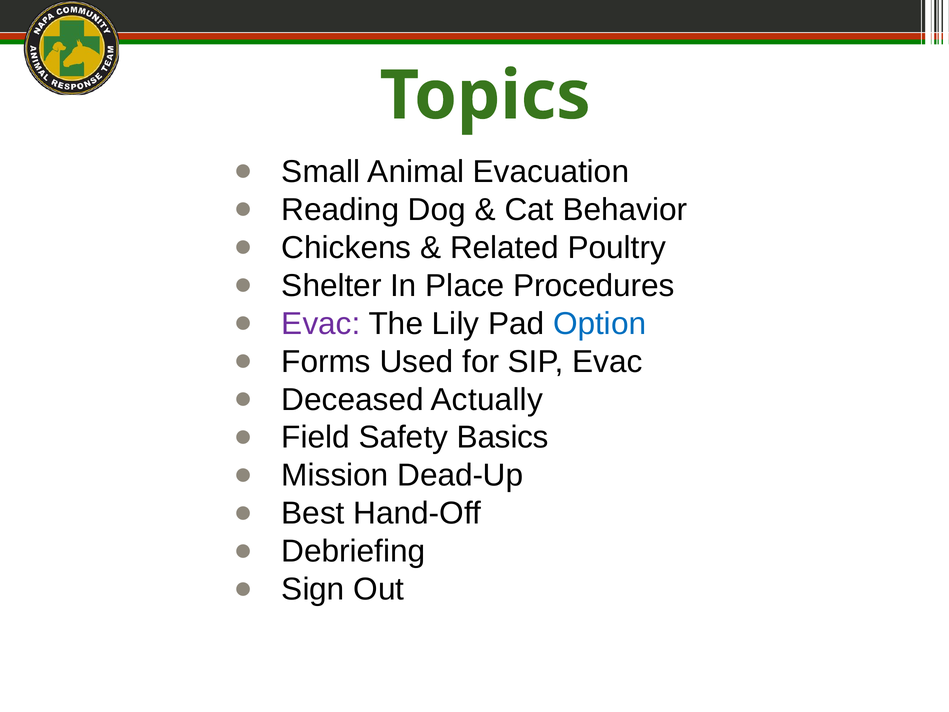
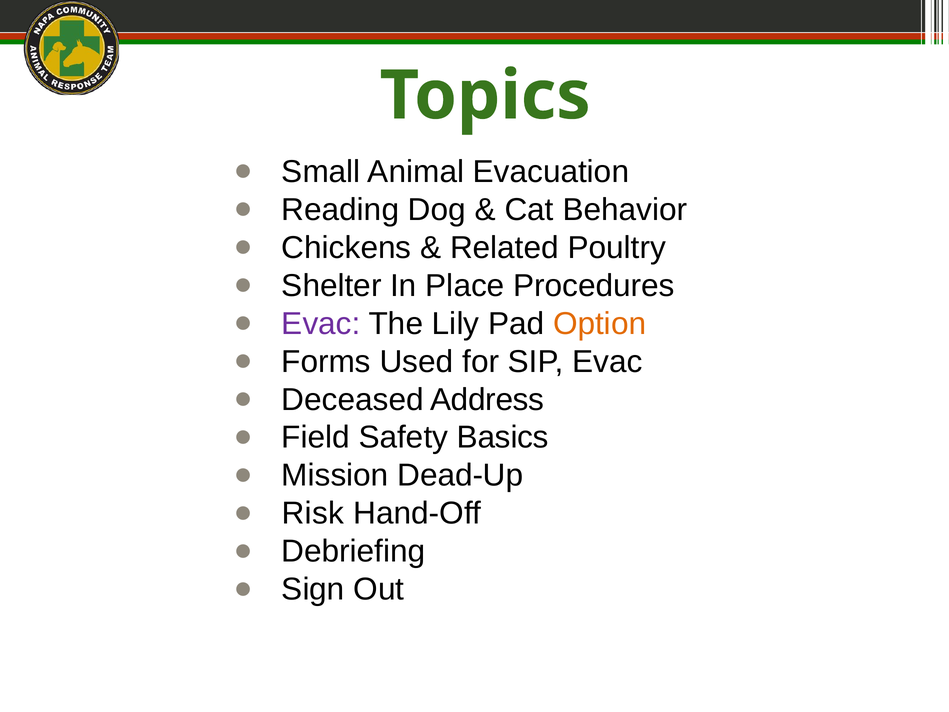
Option colour: blue -> orange
Actually: Actually -> Address
Best: Best -> Risk
